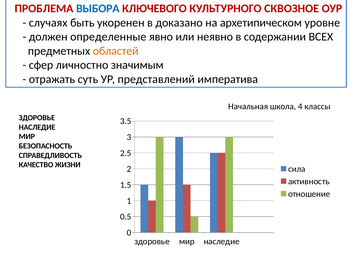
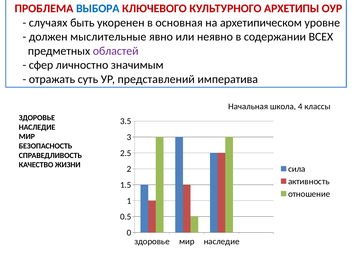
СКВОЗНОЕ: СКВОЗНОЕ -> АРХЕТИПЫ
доказано: доказано -> основная
определенные: определенные -> мыслительные
областей colour: orange -> purple
